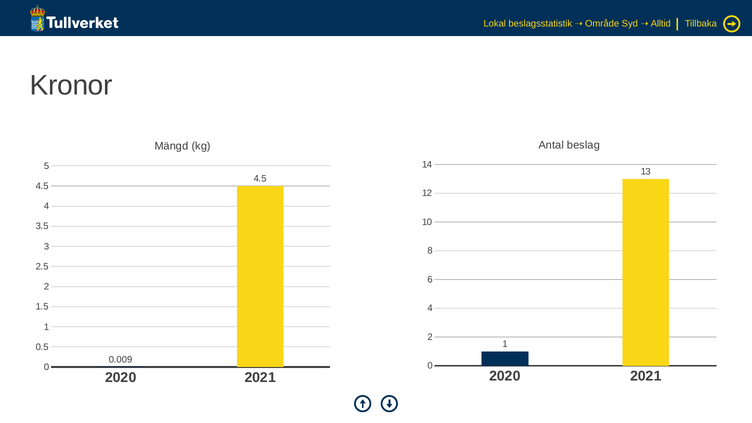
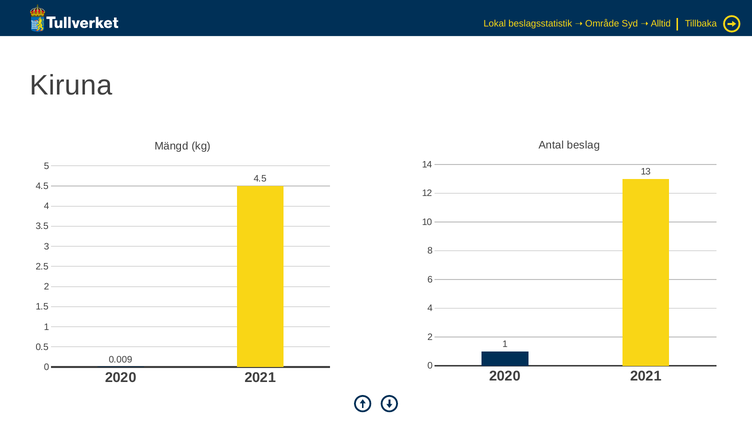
Kronor: Kronor -> Kiruna
